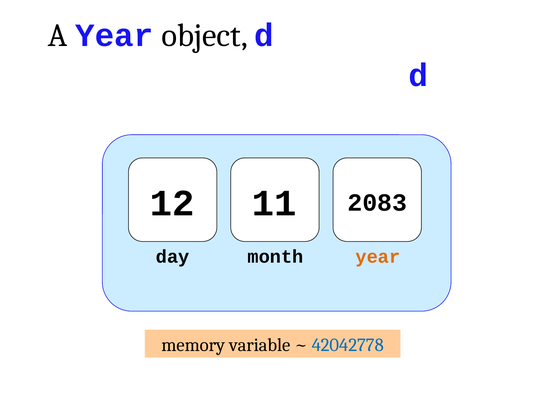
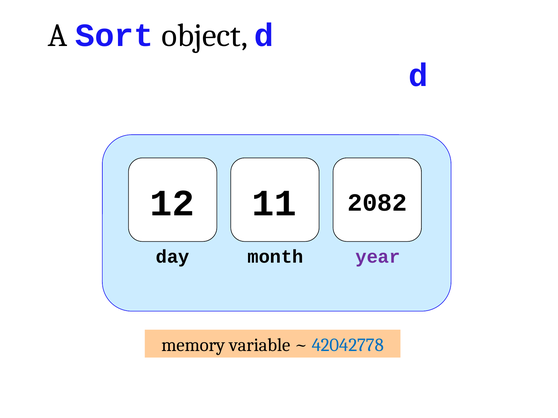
A Year: Year -> Sort
2083: 2083 -> 2082
year at (378, 257) colour: orange -> purple
